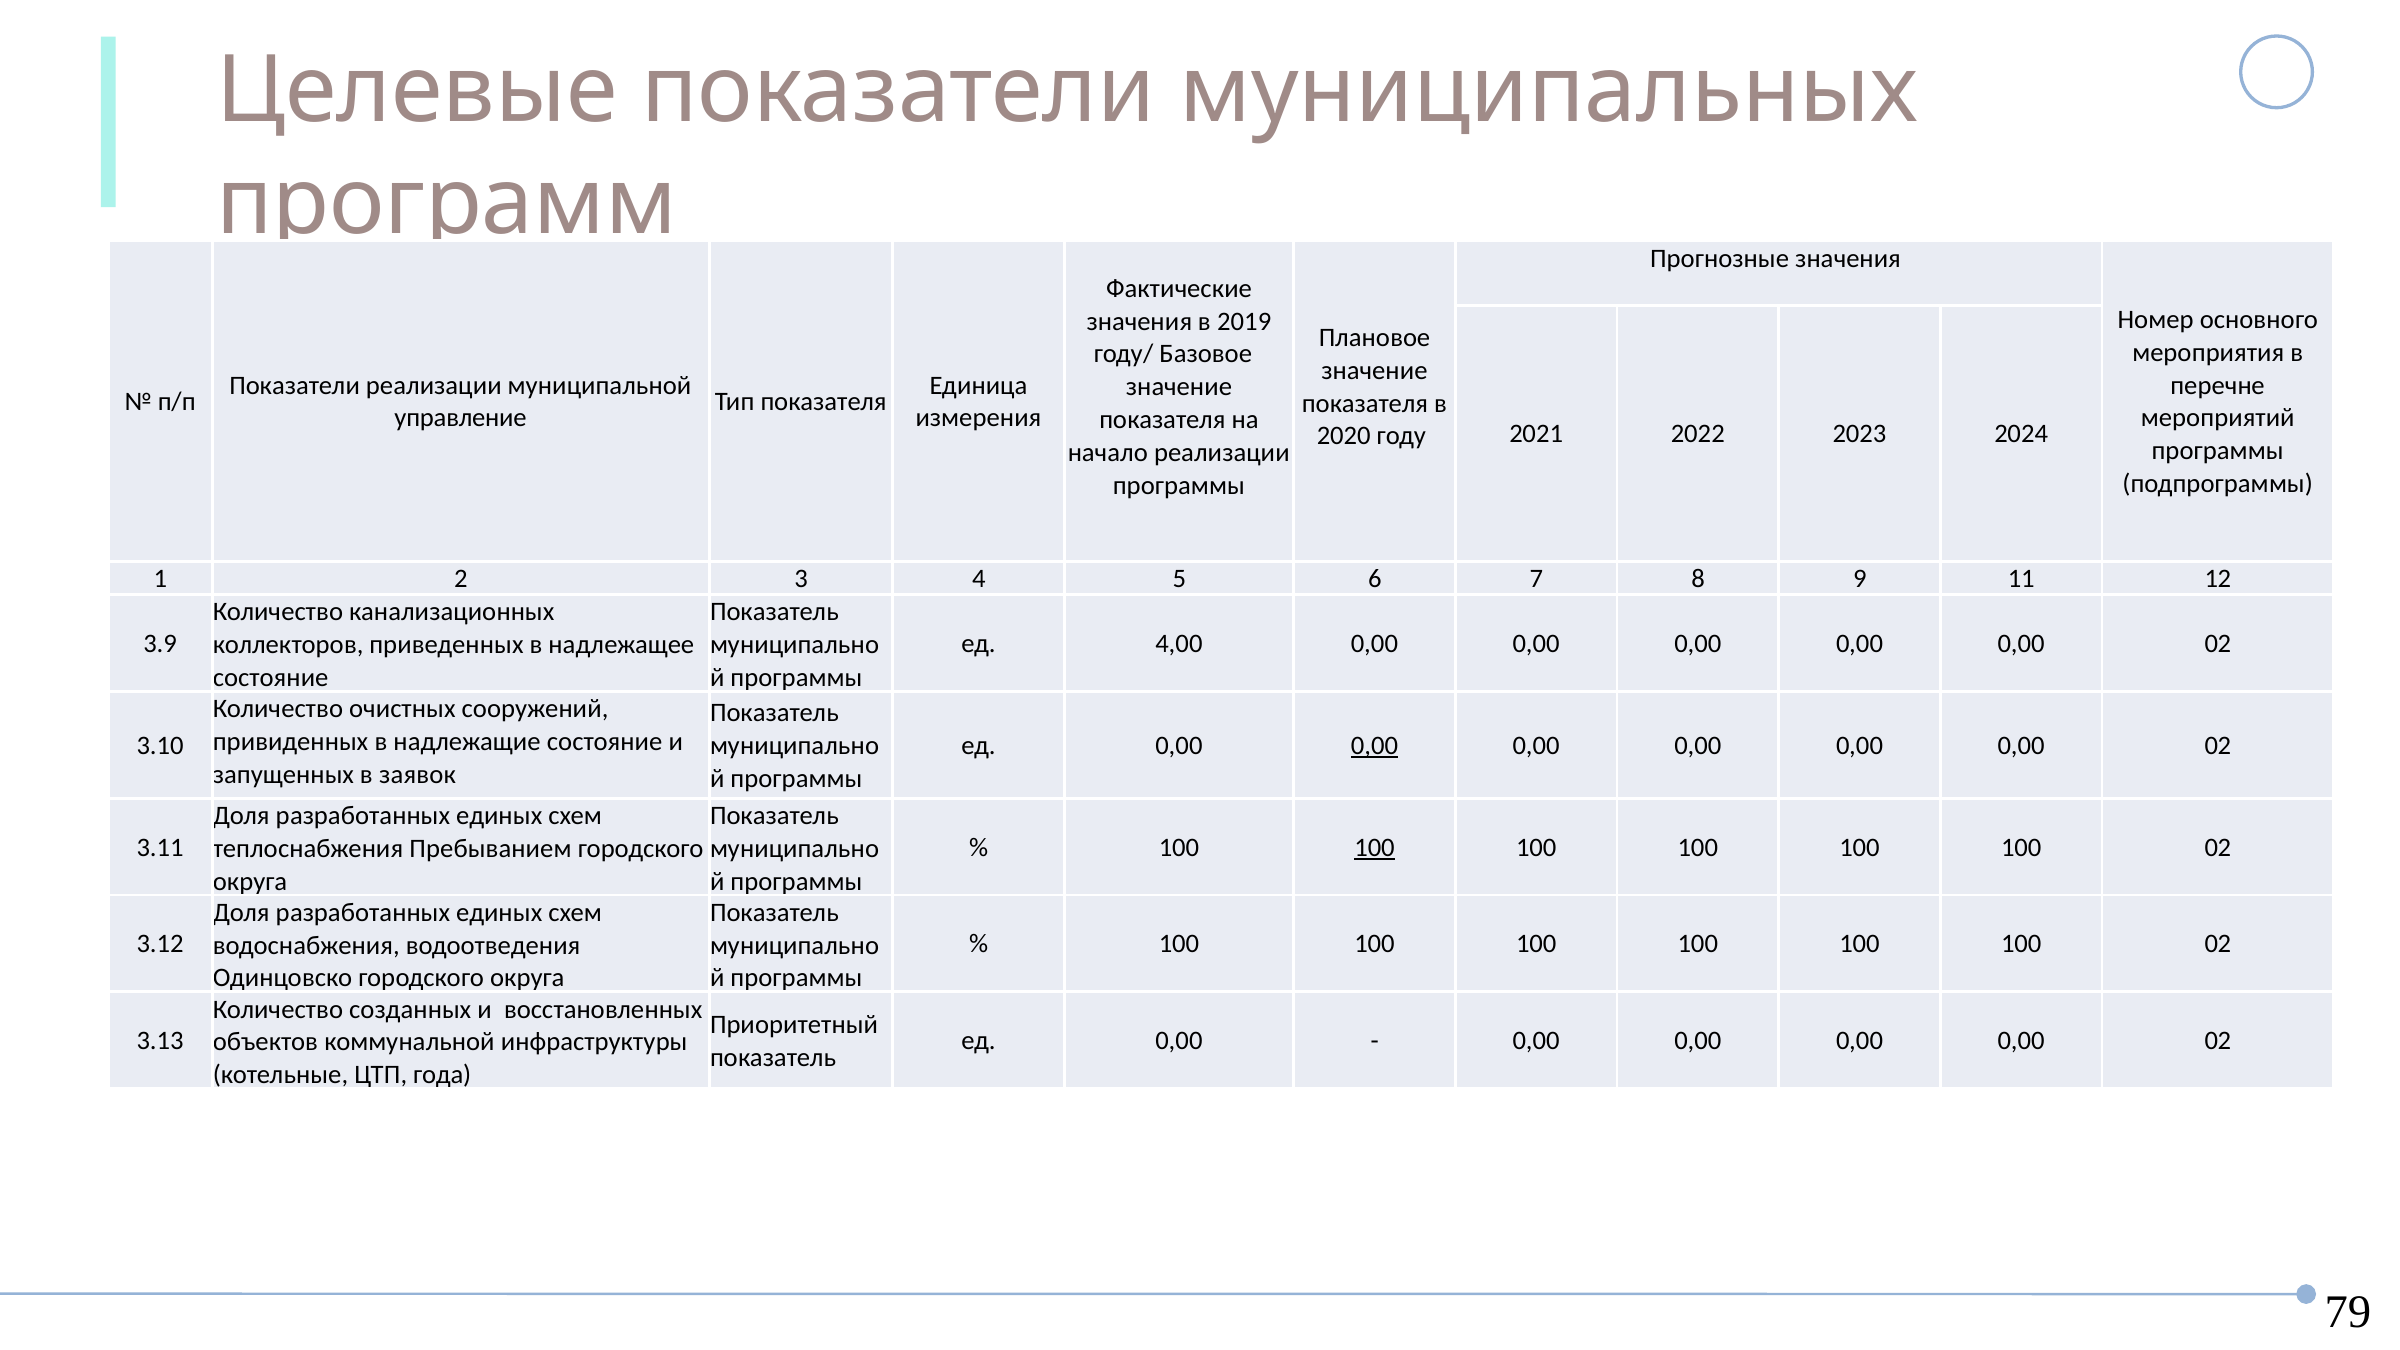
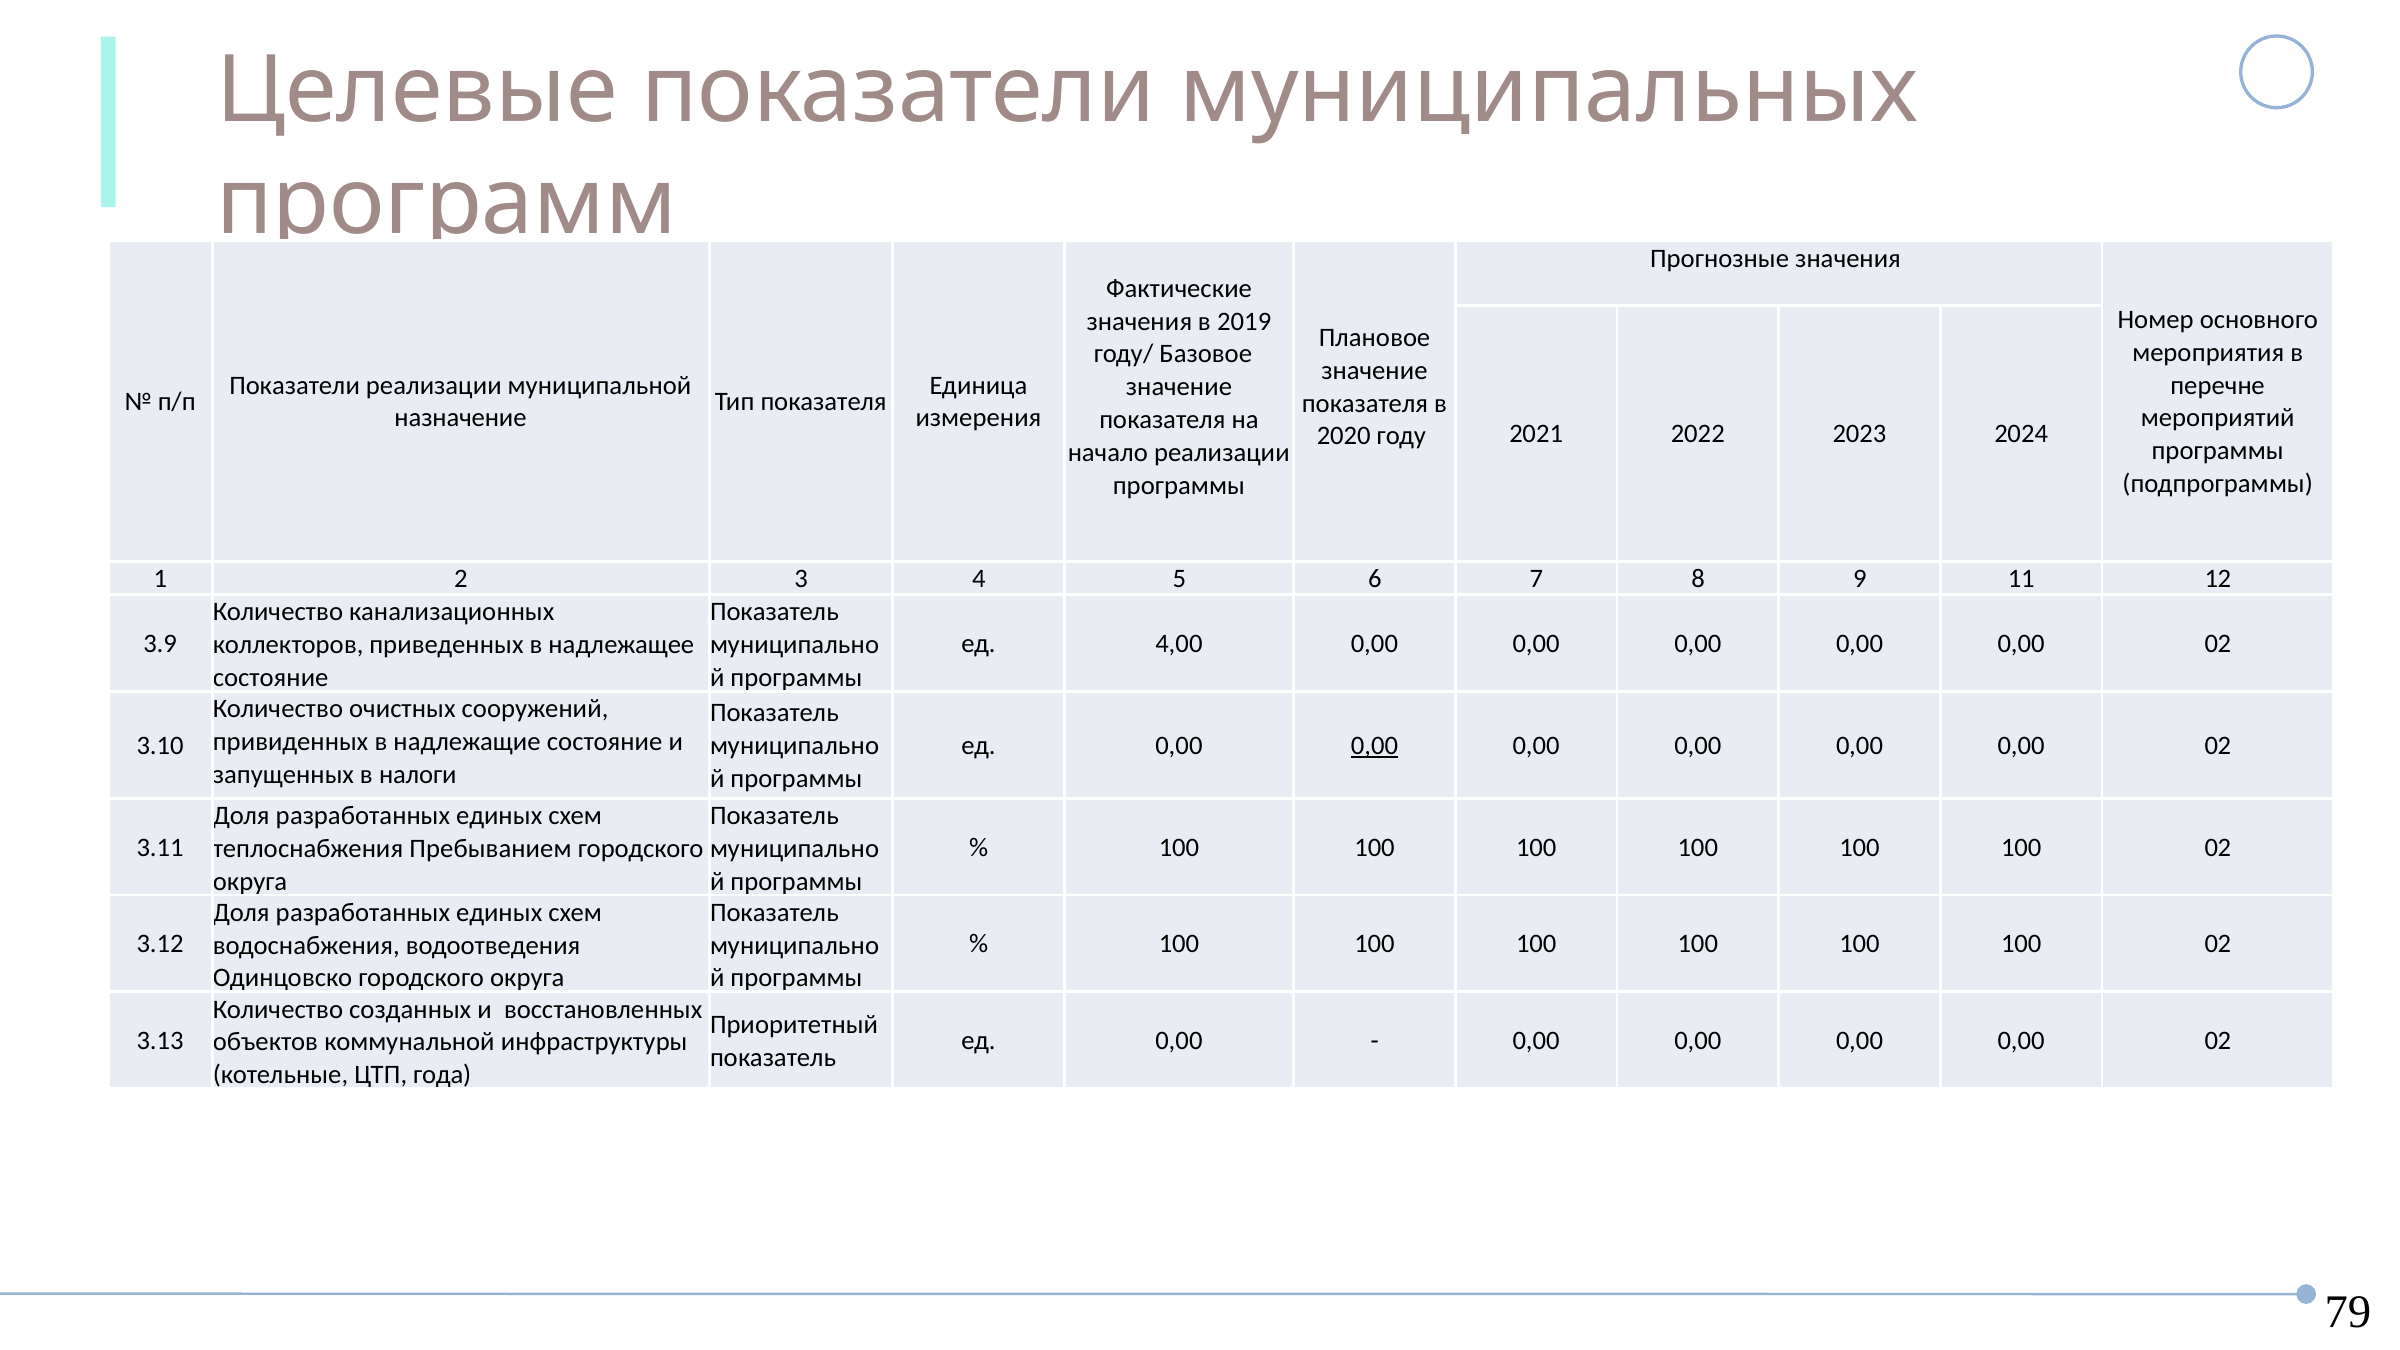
управление: управление -> назначение
заявок: заявок -> налоги
100 at (1375, 847) underline: present -> none
